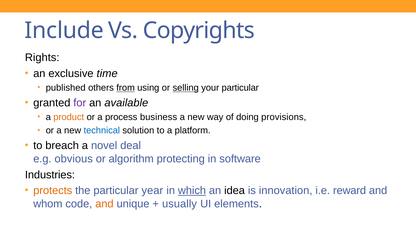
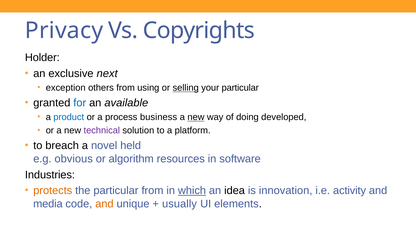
Include: Include -> Privacy
Rights: Rights -> Holder
time: time -> next
published: published -> exception
from at (126, 88) underline: present -> none
for colour: purple -> blue
product colour: orange -> blue
new at (196, 117) underline: none -> present
provisions: provisions -> developed
technical colour: blue -> purple
deal: deal -> held
protecting: protecting -> resources
particular year: year -> from
reward: reward -> activity
whom: whom -> media
